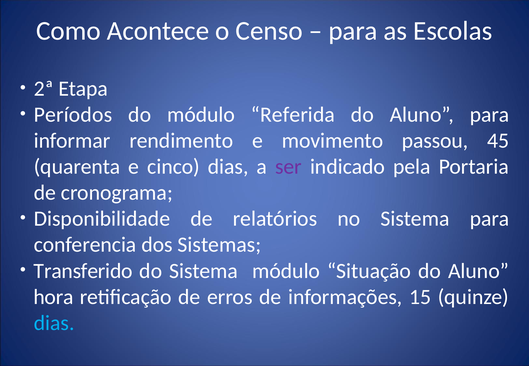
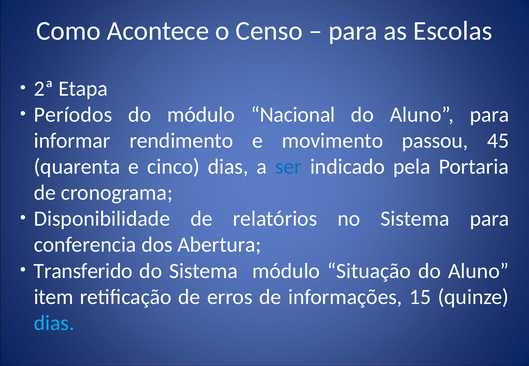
Referida: Referida -> Nacional
ser colour: purple -> blue
Sistemas: Sistemas -> Abertura
hora: hora -> item
